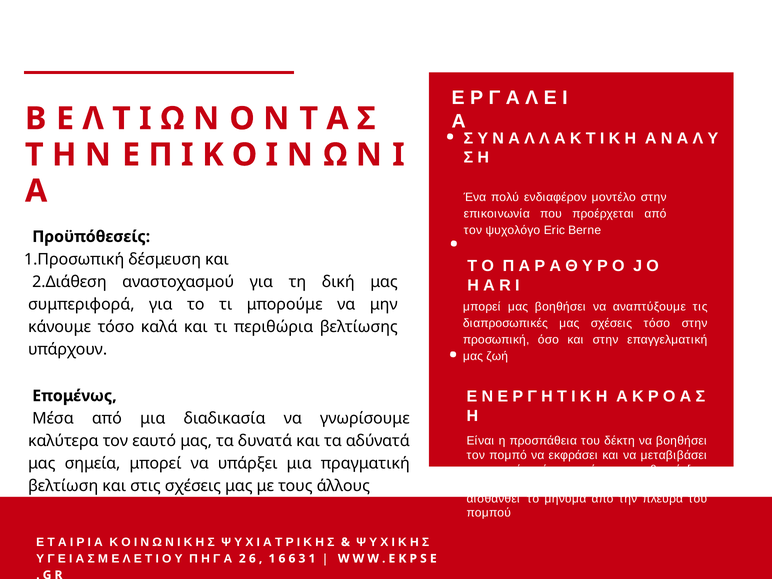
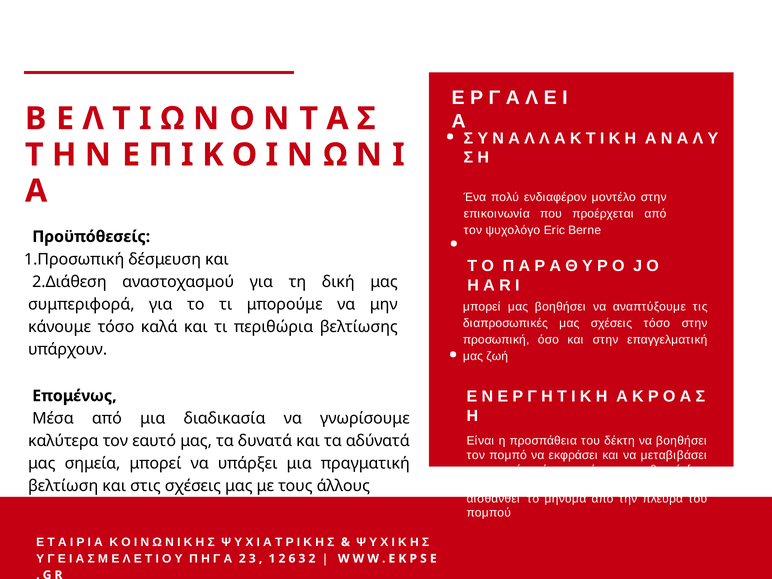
2 6: 6 -> 3
1 6: 6 -> 2
3 1: 1 -> 2
